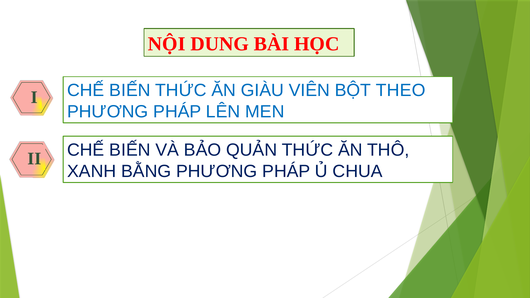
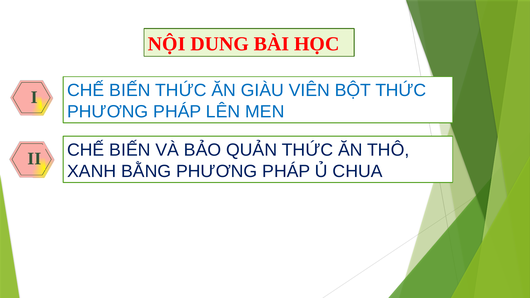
BỘT THEO: THEO -> THỨC
